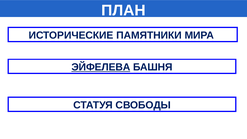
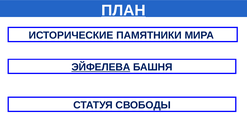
ПЛАН underline: none -> present
